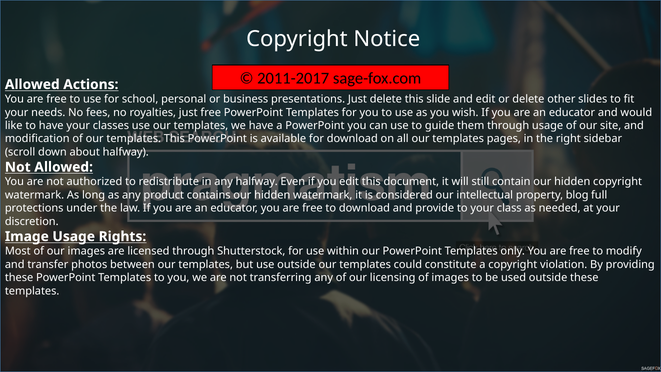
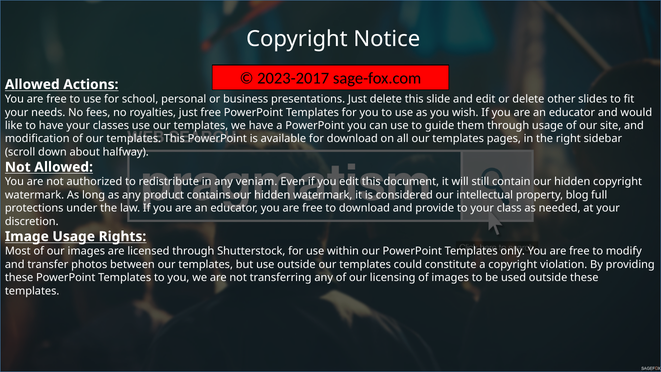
2011-2017: 2011-2017 -> 2023-2017
any halfway: halfway -> veniam
